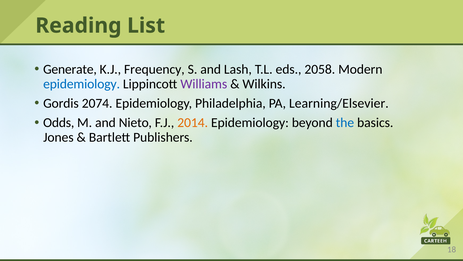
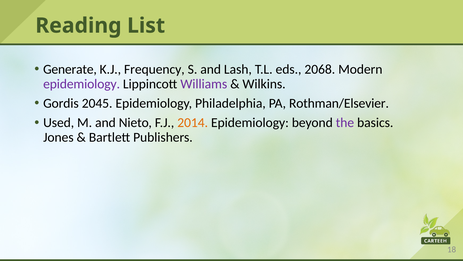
2058: 2058 -> 2068
epidemiology at (82, 84) colour: blue -> purple
2074: 2074 -> 2045
Learning/Elsevier: Learning/Elsevier -> Rothman/Elsevier
Odds: Odds -> Used
the colour: blue -> purple
